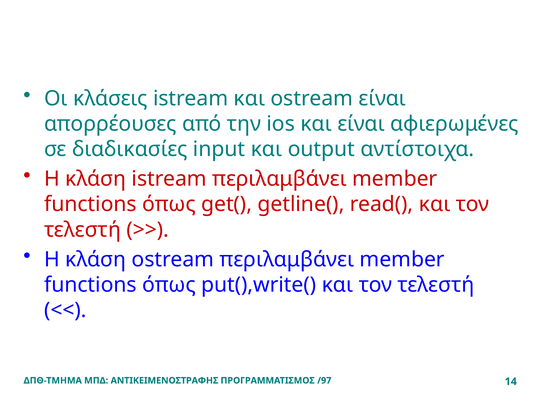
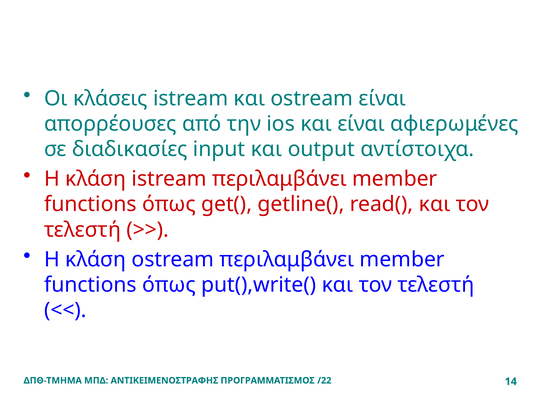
/97: /97 -> /22
